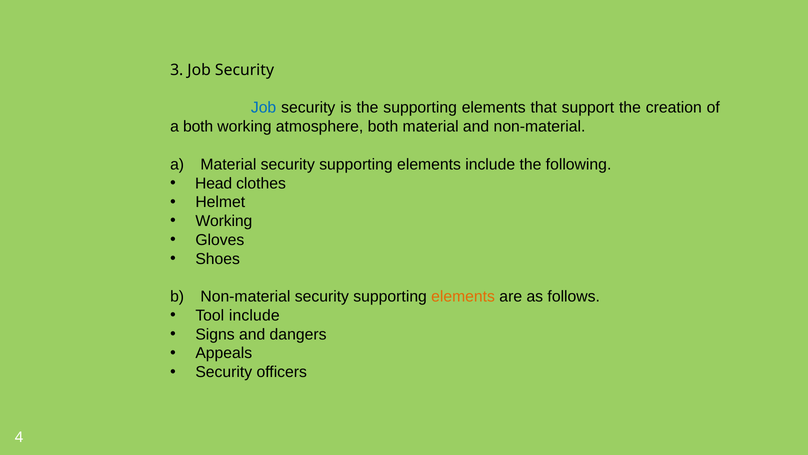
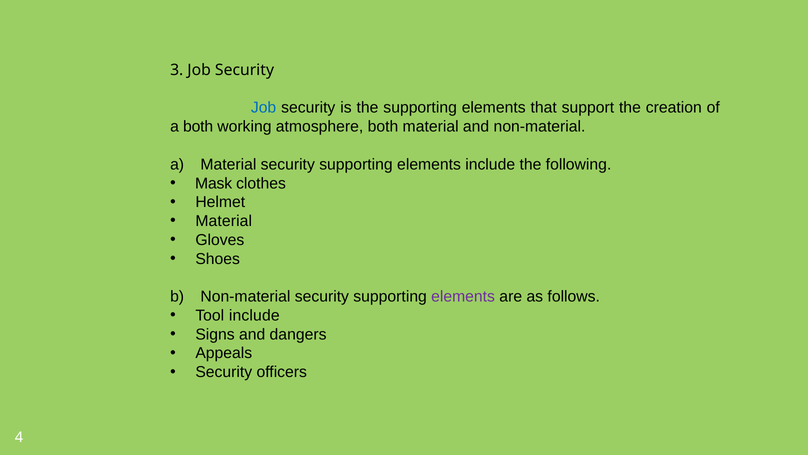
Head: Head -> Mask
Working at (224, 221): Working -> Material
elements at (463, 296) colour: orange -> purple
